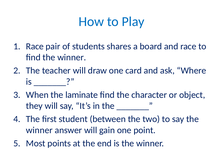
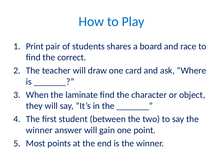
Race at (35, 46): Race -> Print
find the winner: winner -> correct
